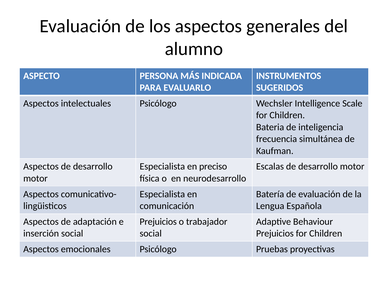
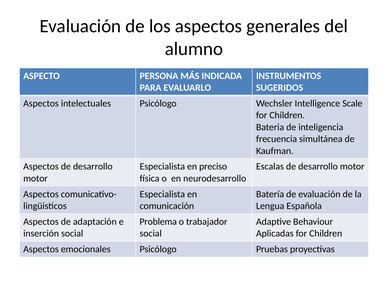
Prejuicios at (158, 222): Prejuicios -> Problema
Prejuicios at (275, 234): Prejuicios -> Aplicadas
